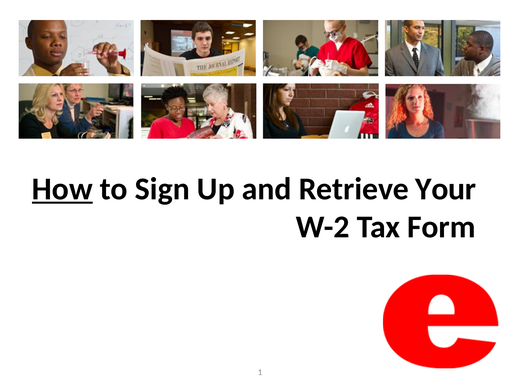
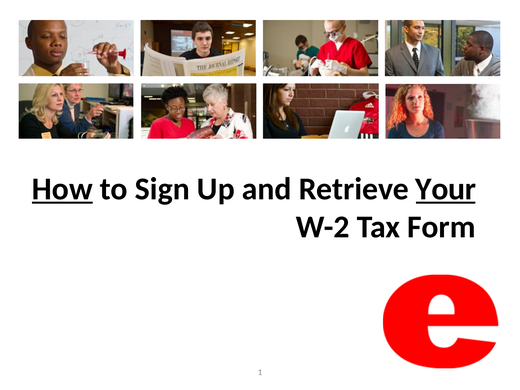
Your underline: none -> present
